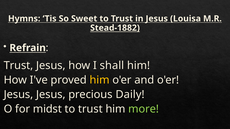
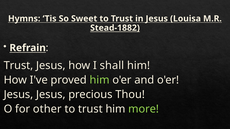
him at (100, 80) colour: yellow -> light green
Daily: Daily -> Thou
midst: midst -> other
